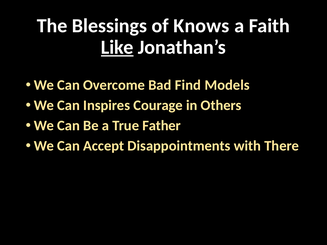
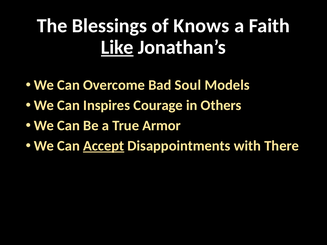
Find: Find -> Soul
Father: Father -> Armor
Accept underline: none -> present
